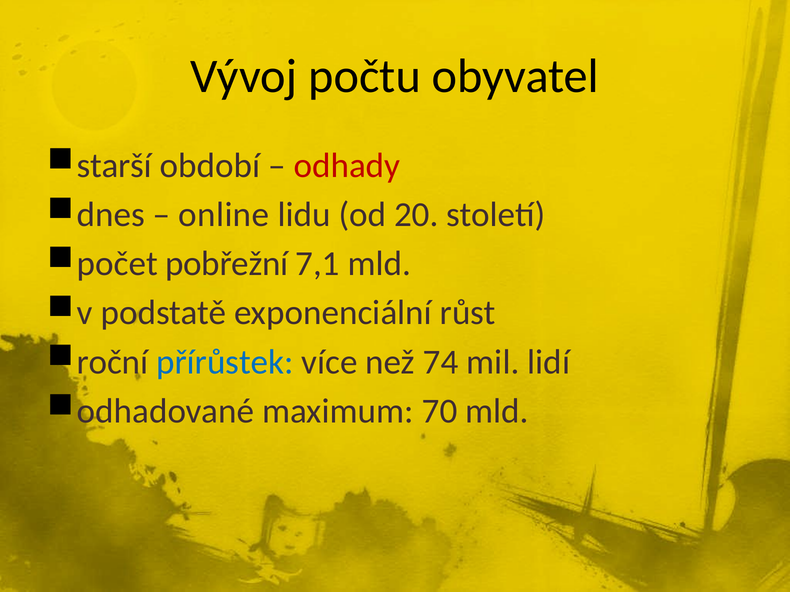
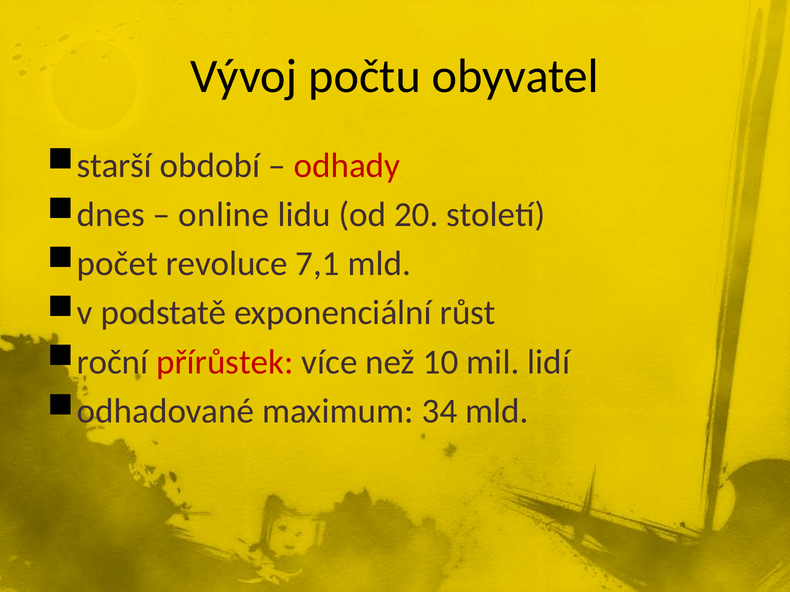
pobřežní: pobřežní -> revoluce
přírůstek colour: blue -> red
74: 74 -> 10
70: 70 -> 34
